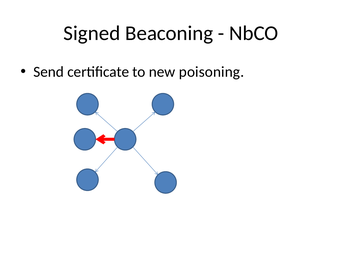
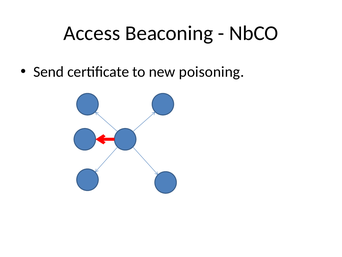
Signed: Signed -> Access
